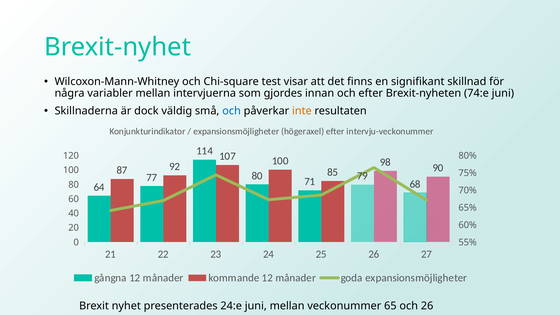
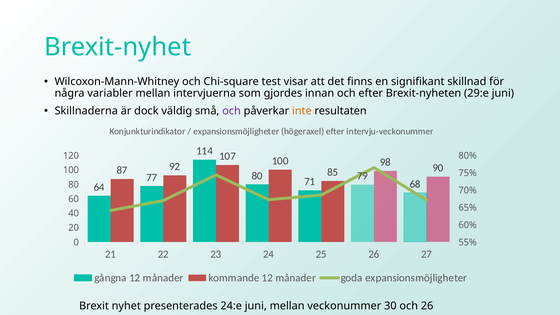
74:e: 74:e -> 29:e
och at (232, 111) colour: blue -> purple
65: 65 -> 30
